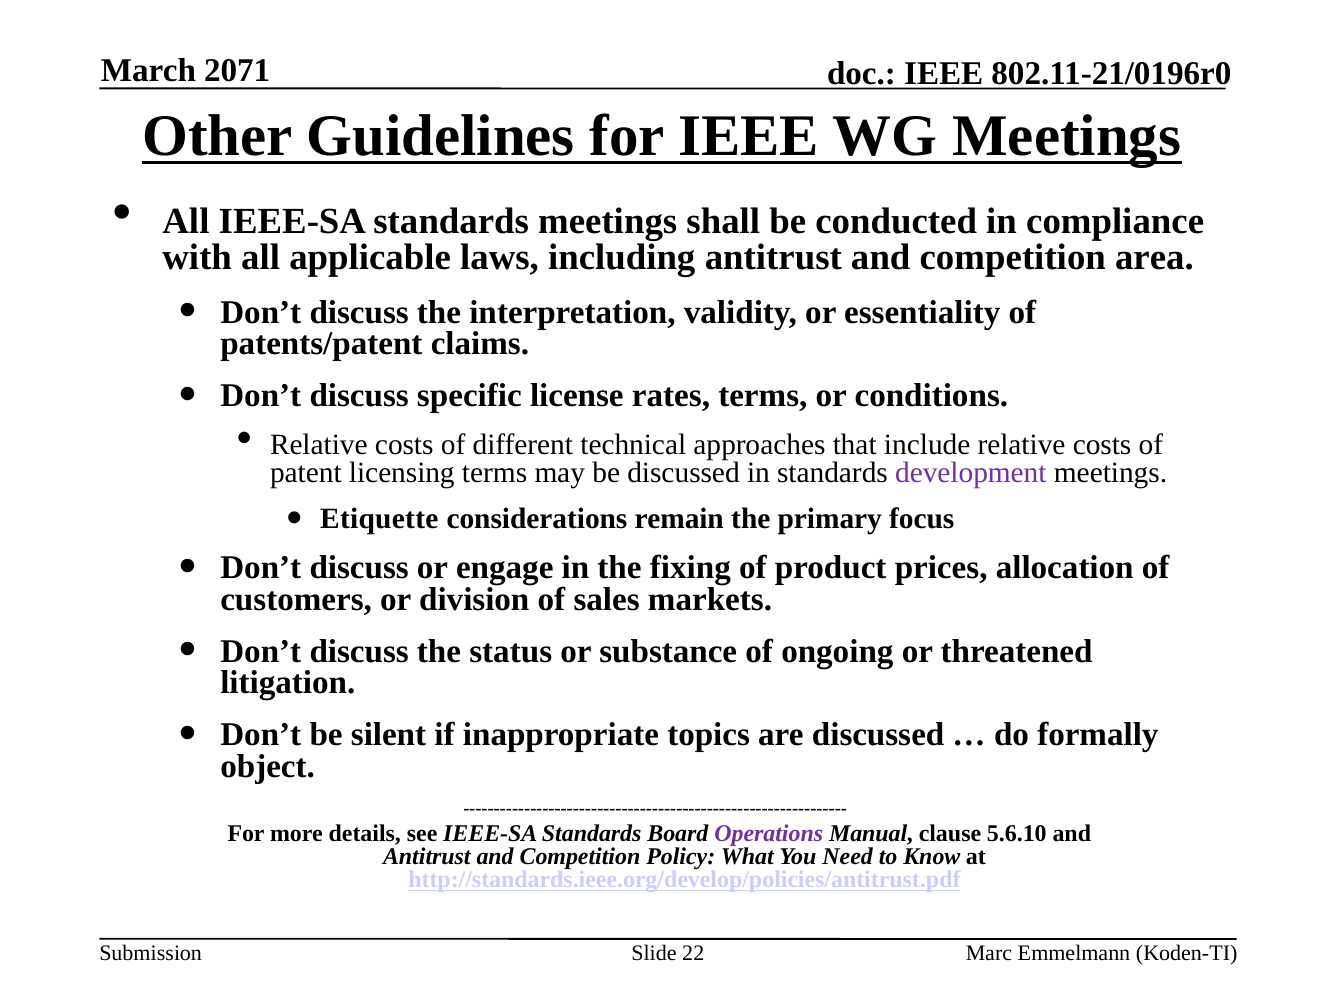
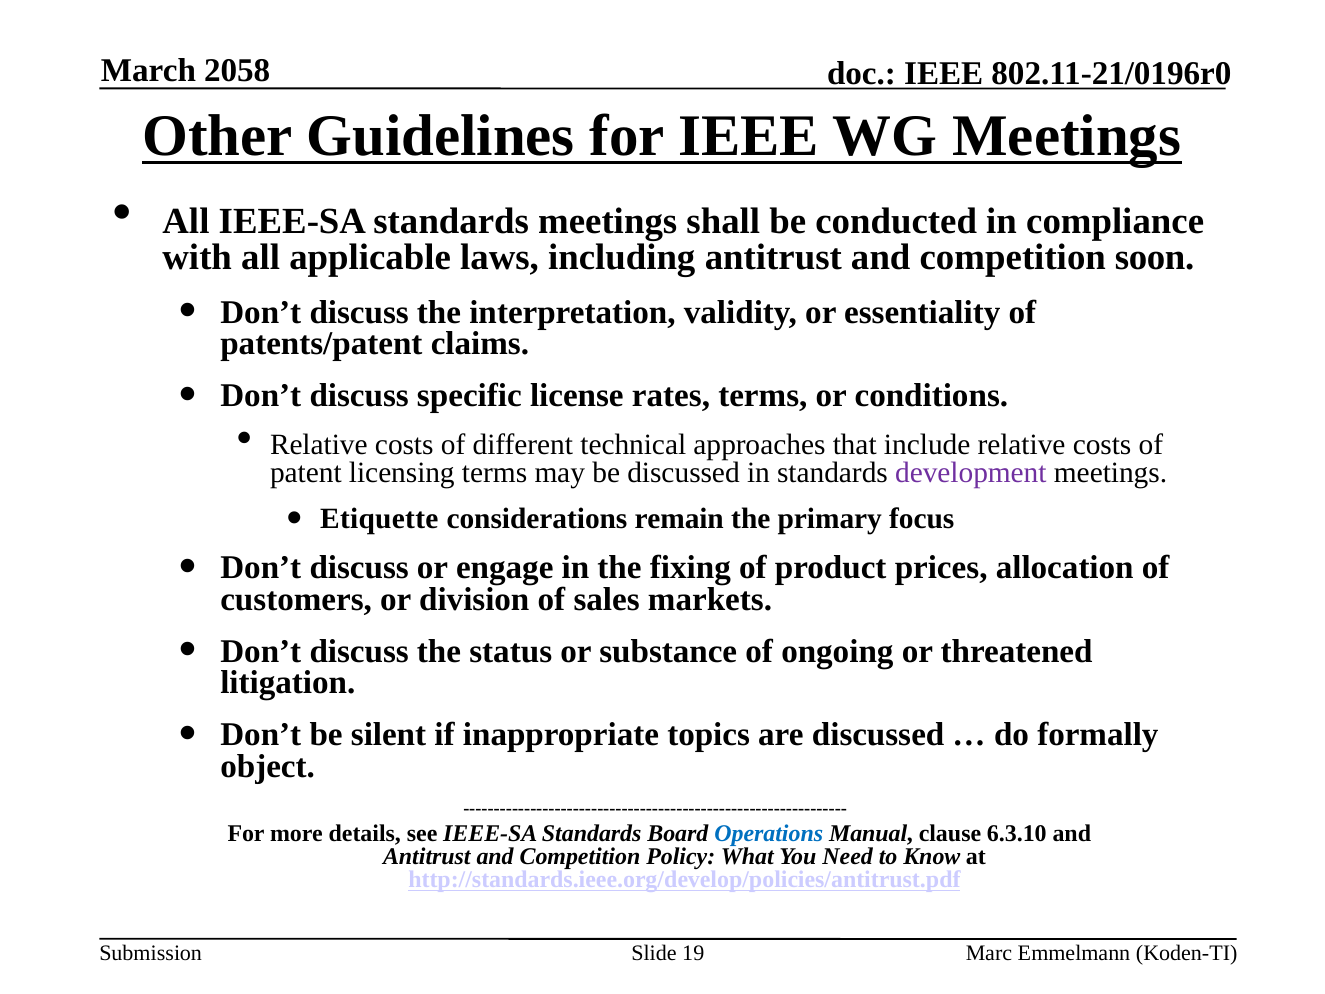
2071: 2071 -> 2058
area: area -> soon
Operations colour: purple -> blue
5.6.10: 5.6.10 -> 6.3.10
22: 22 -> 19
